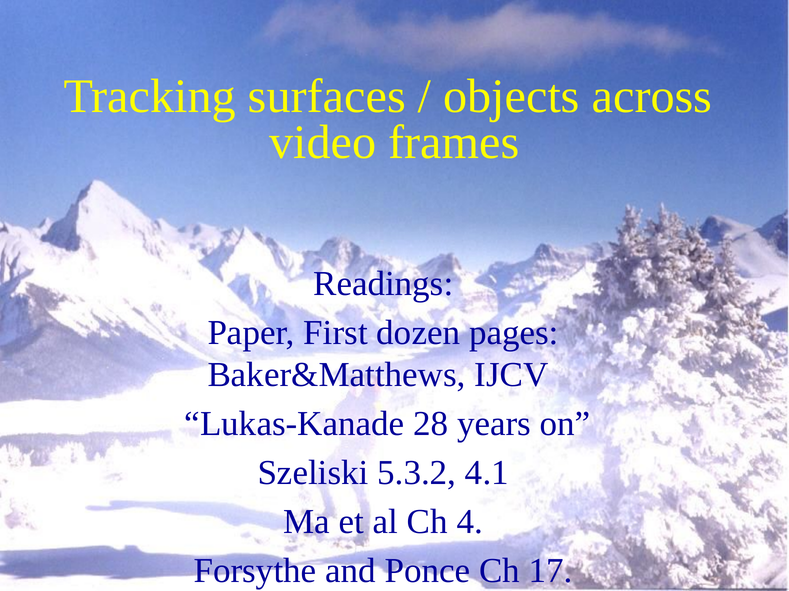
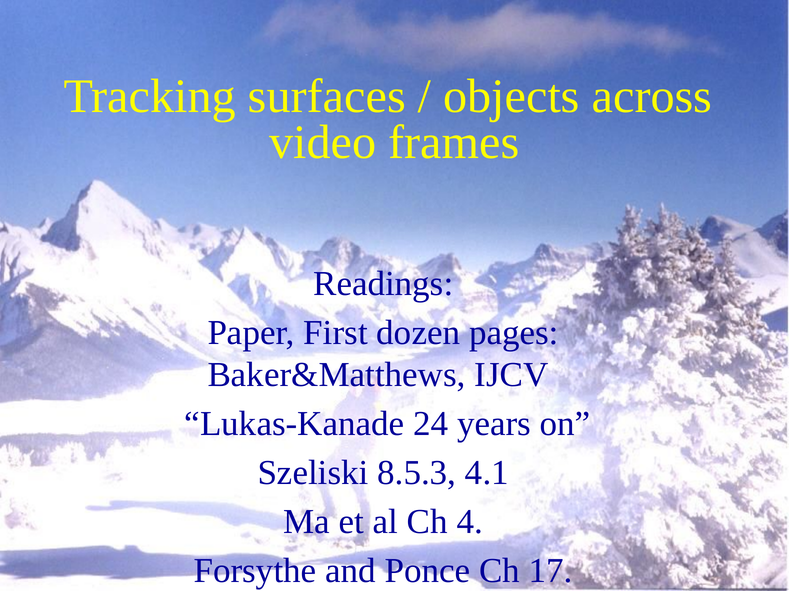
28: 28 -> 24
5.3.2: 5.3.2 -> 8.5.3
